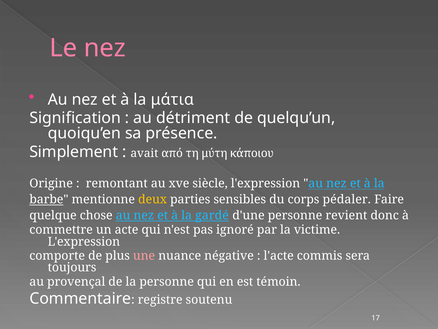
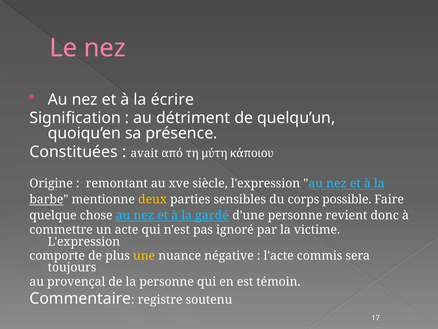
μάτια: μάτια -> écrire
Simplement: Simplement -> Constituées
pédaler: pédaler -> possible
une colour: pink -> yellow
